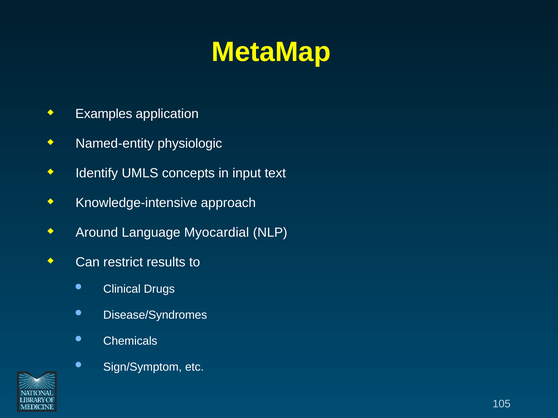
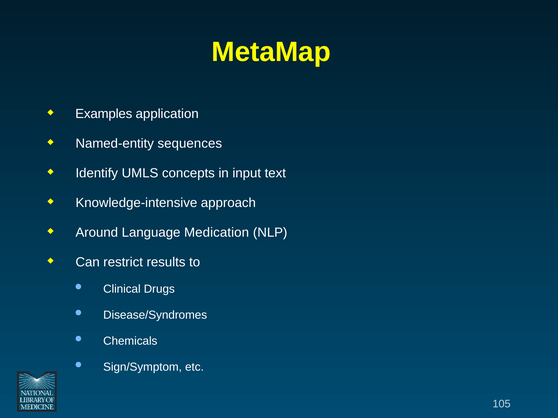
physiologic: physiologic -> sequences
Myocardial: Myocardial -> Medication
